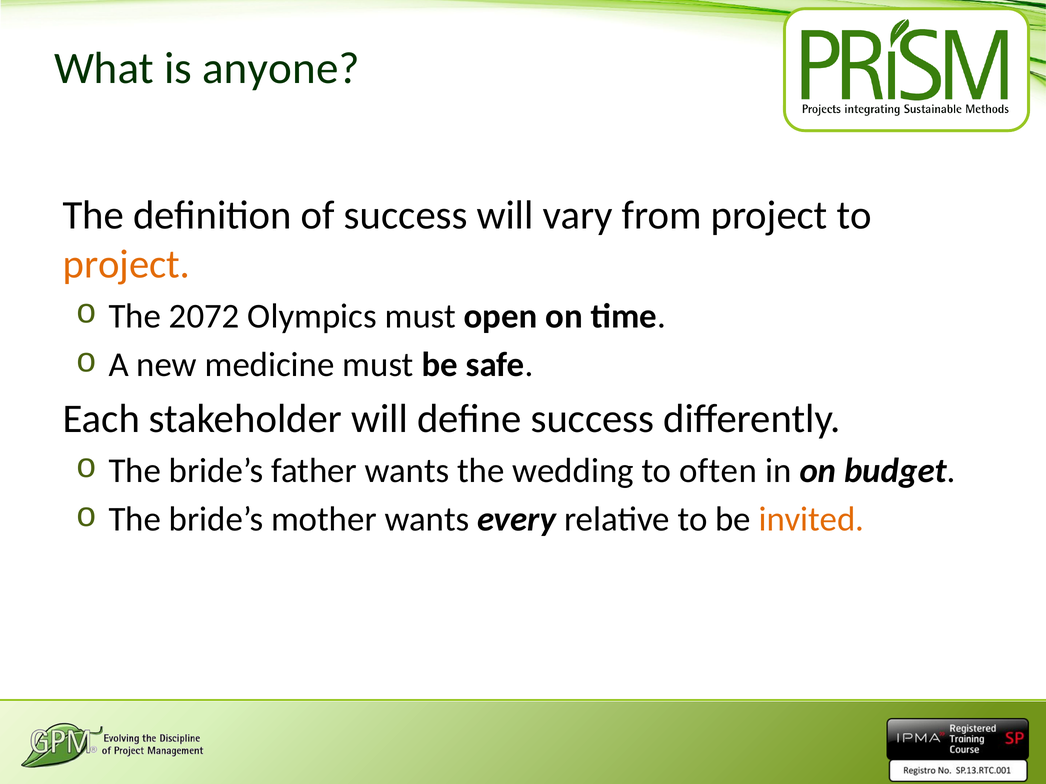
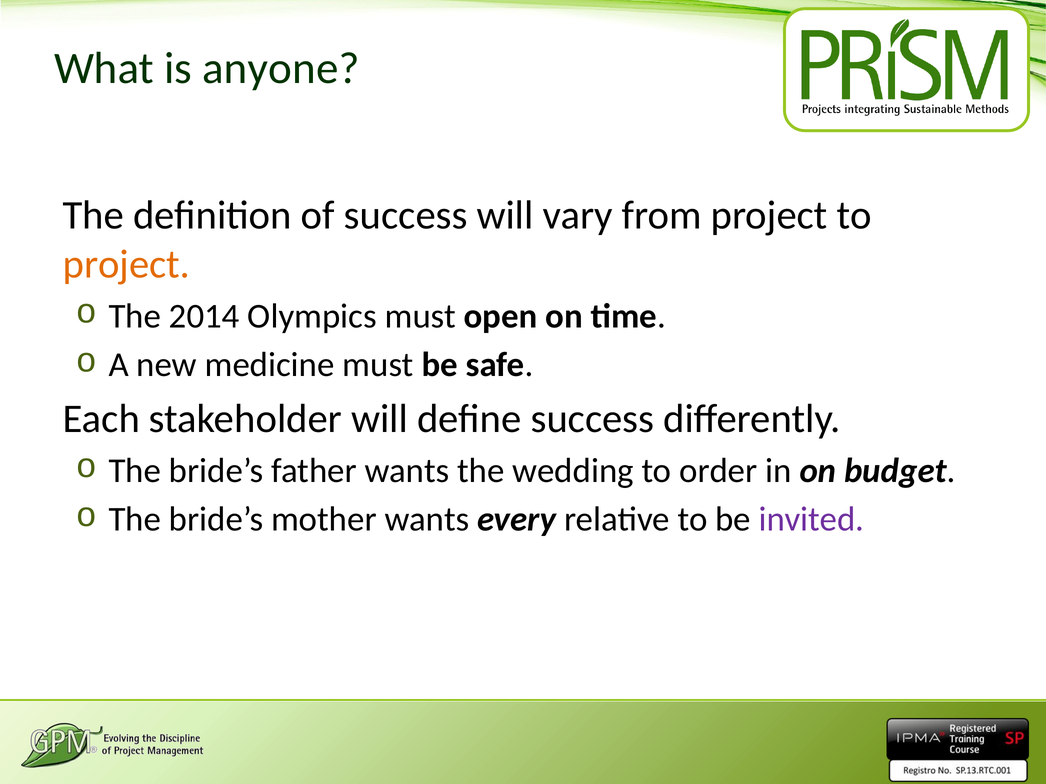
2072: 2072 -> 2014
often: often -> order
invited colour: orange -> purple
